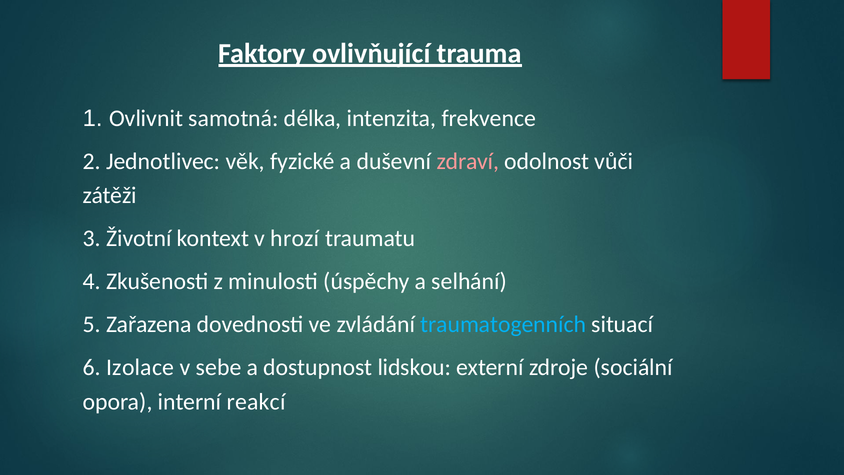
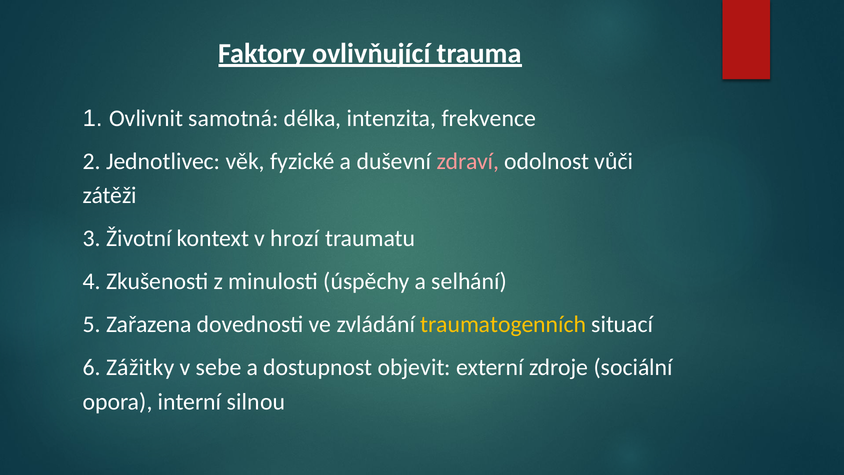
traumatogenních colour: light blue -> yellow
Izolace: Izolace -> Zážitky
lidskou: lidskou -> objevit
reakcí: reakcí -> silnou
